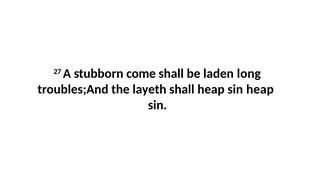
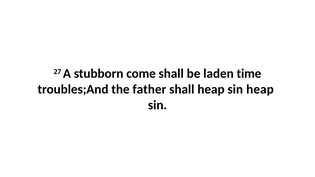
long: long -> time
layeth: layeth -> father
